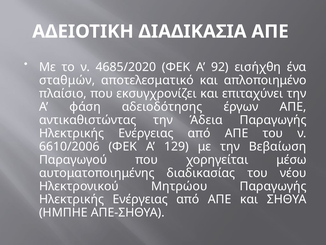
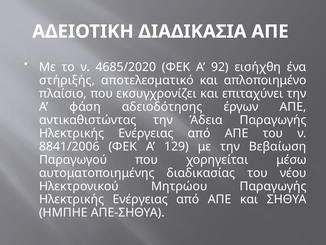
σταθμών: σταθμών -> στήριξής
6610/2006: 6610/2006 -> 8841/2006
